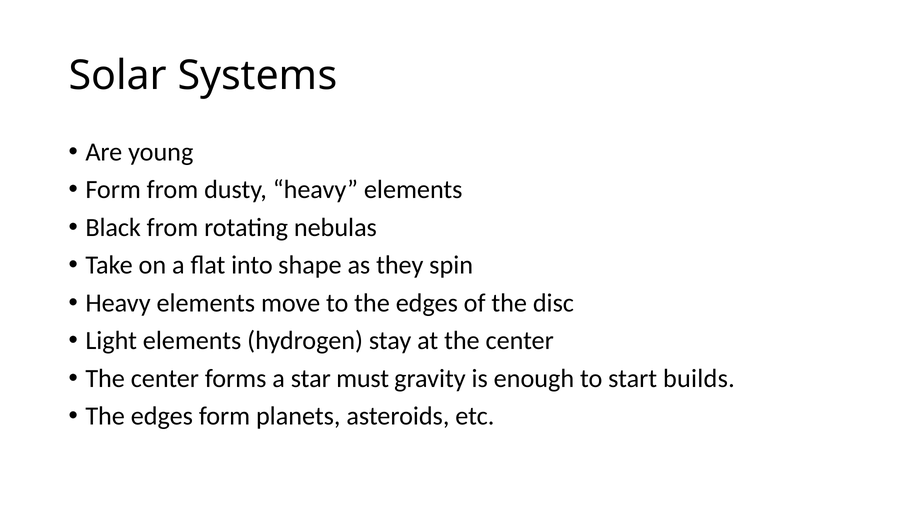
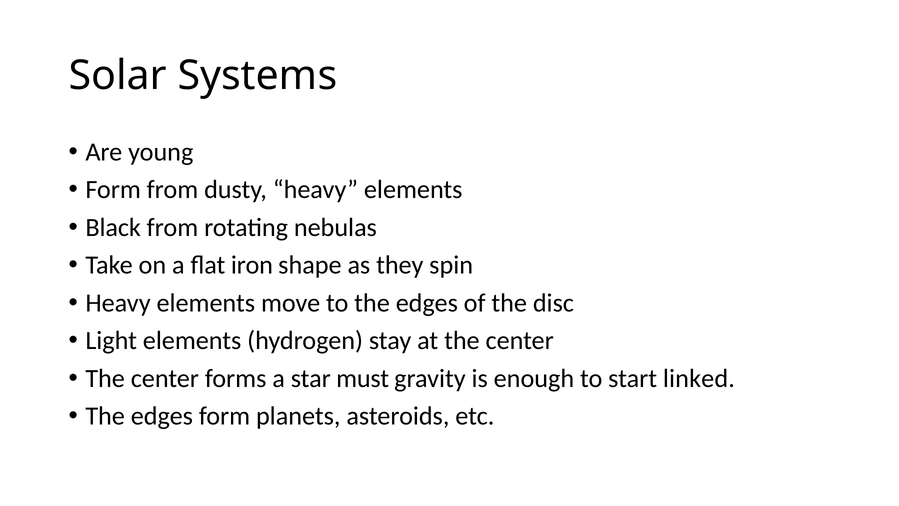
into: into -> iron
builds: builds -> linked
